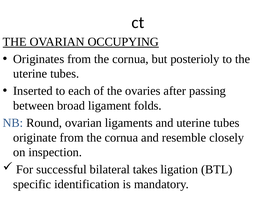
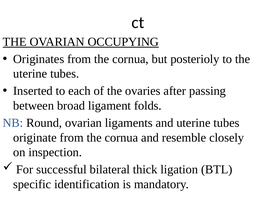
takes: takes -> thick
